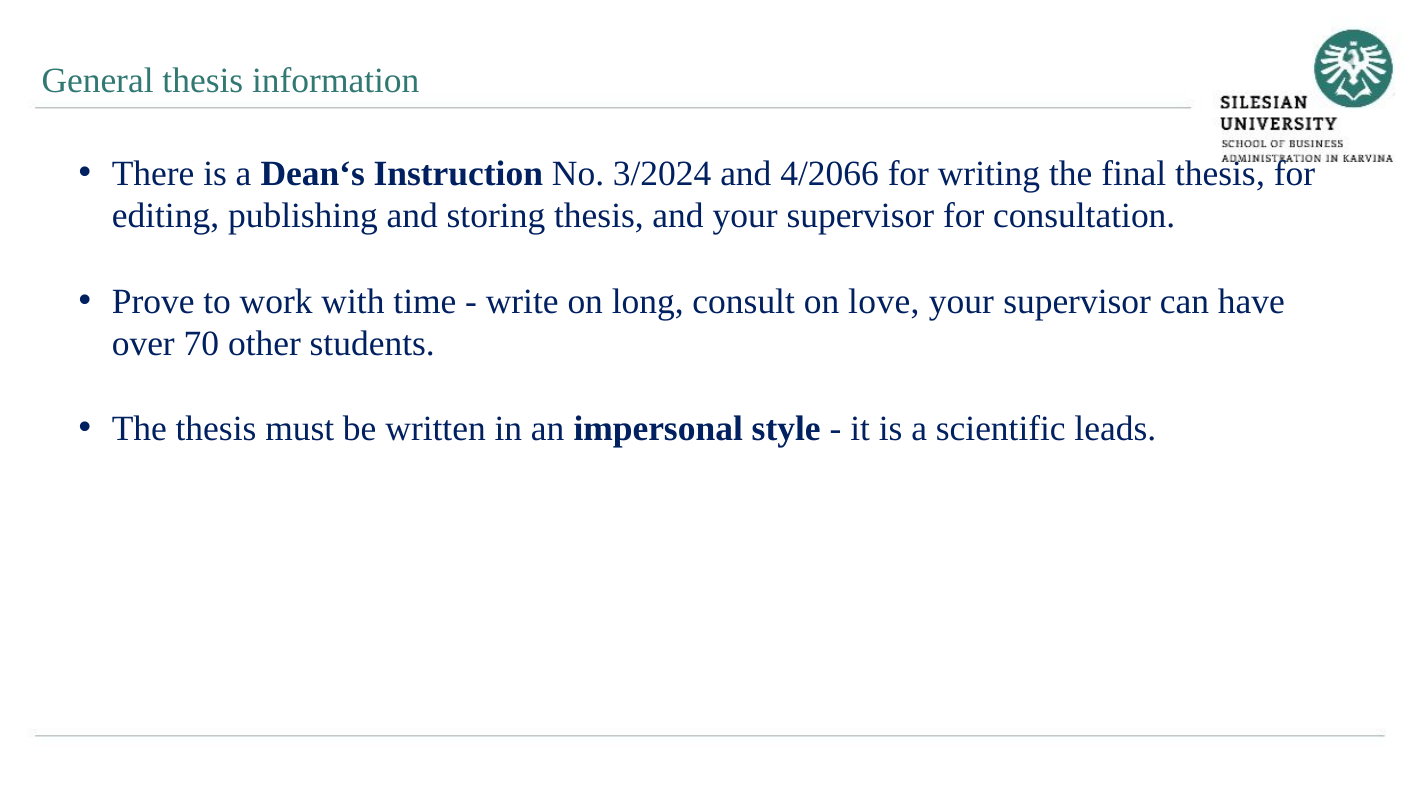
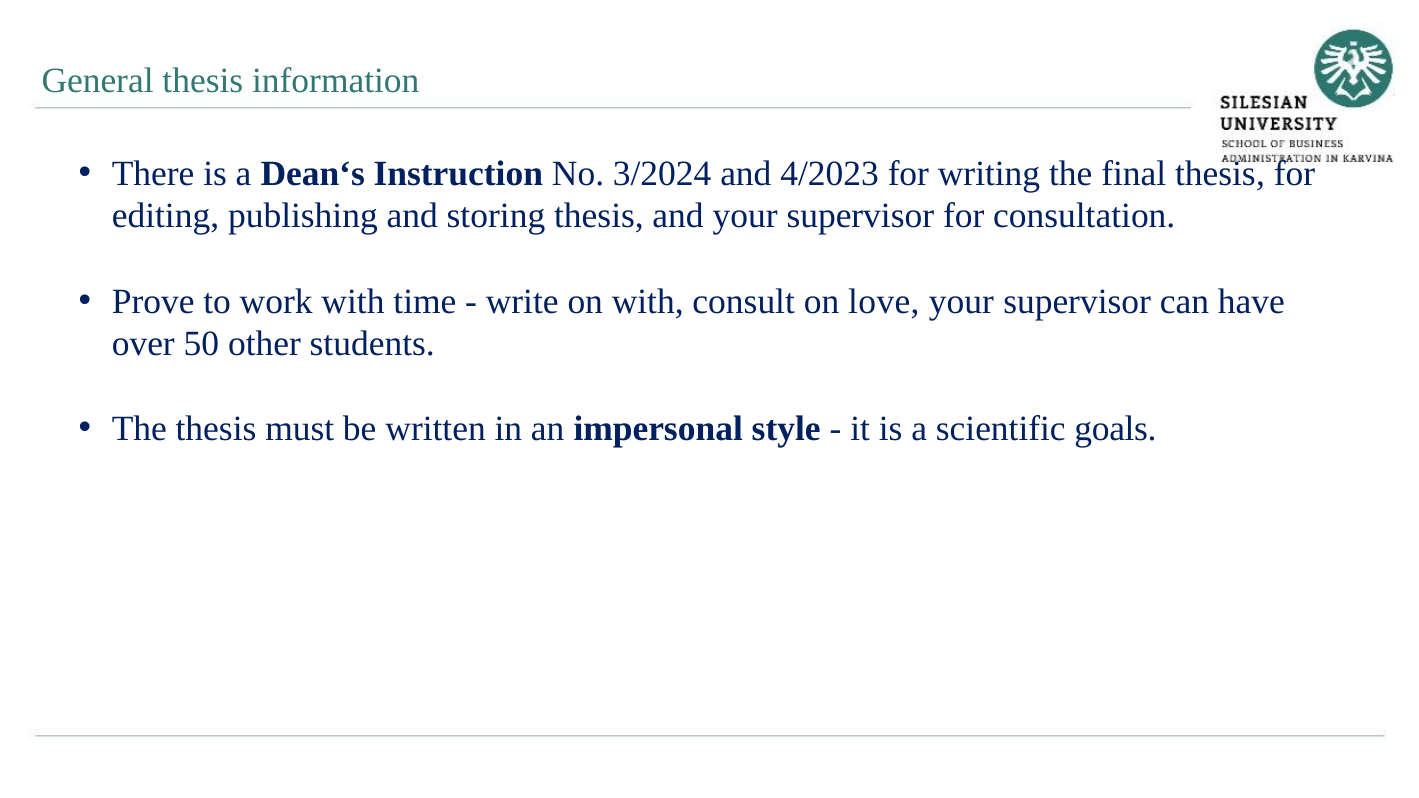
4/2066: 4/2066 -> 4/2023
on long: long -> with
70: 70 -> 50
leads: leads -> goals
